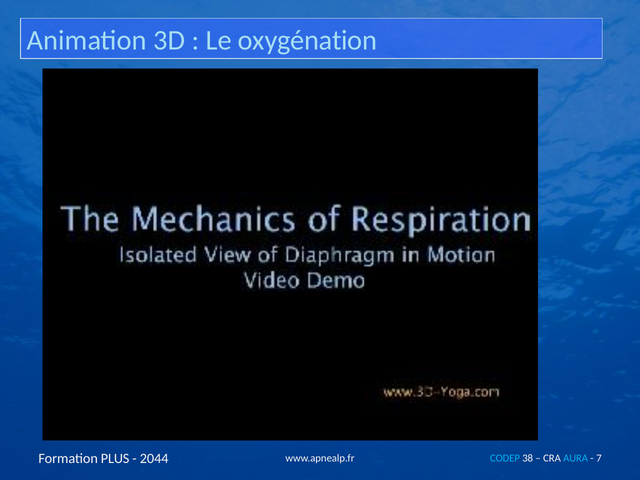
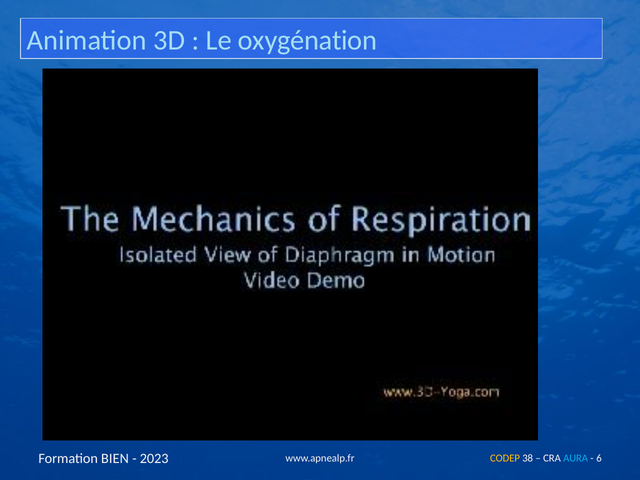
PLUS: PLUS -> BIEN
2044: 2044 -> 2023
CODEP colour: light blue -> yellow
7: 7 -> 6
